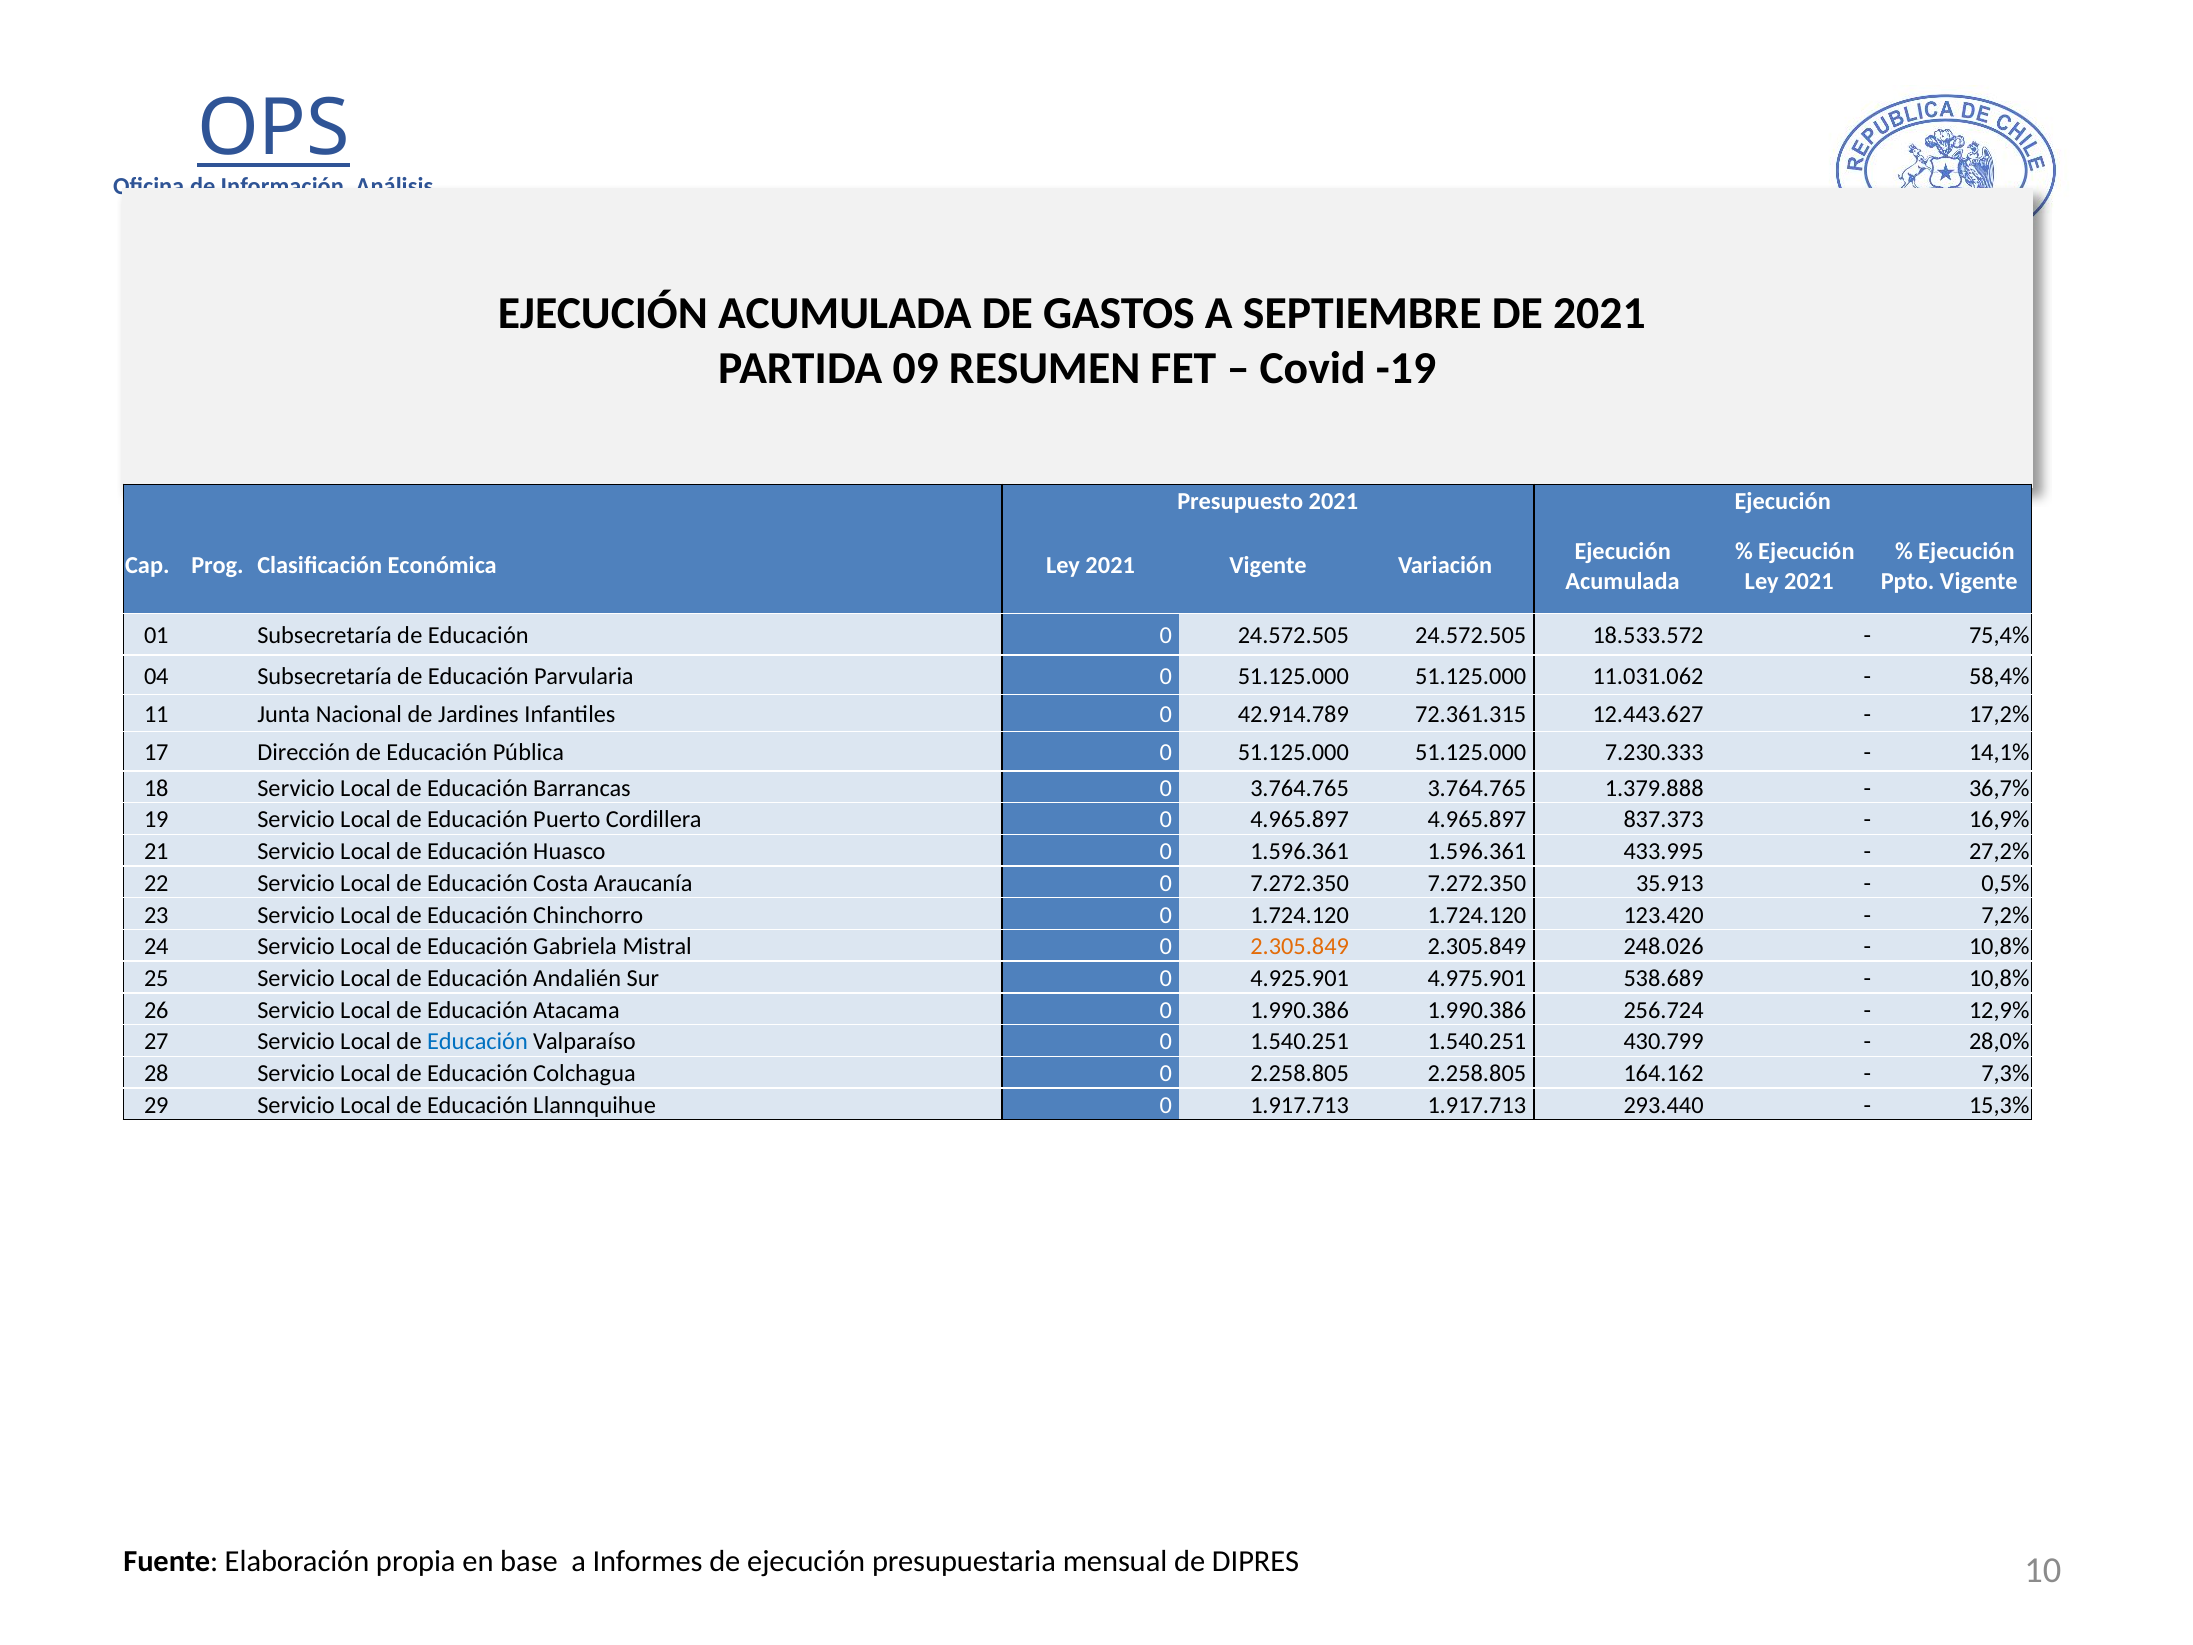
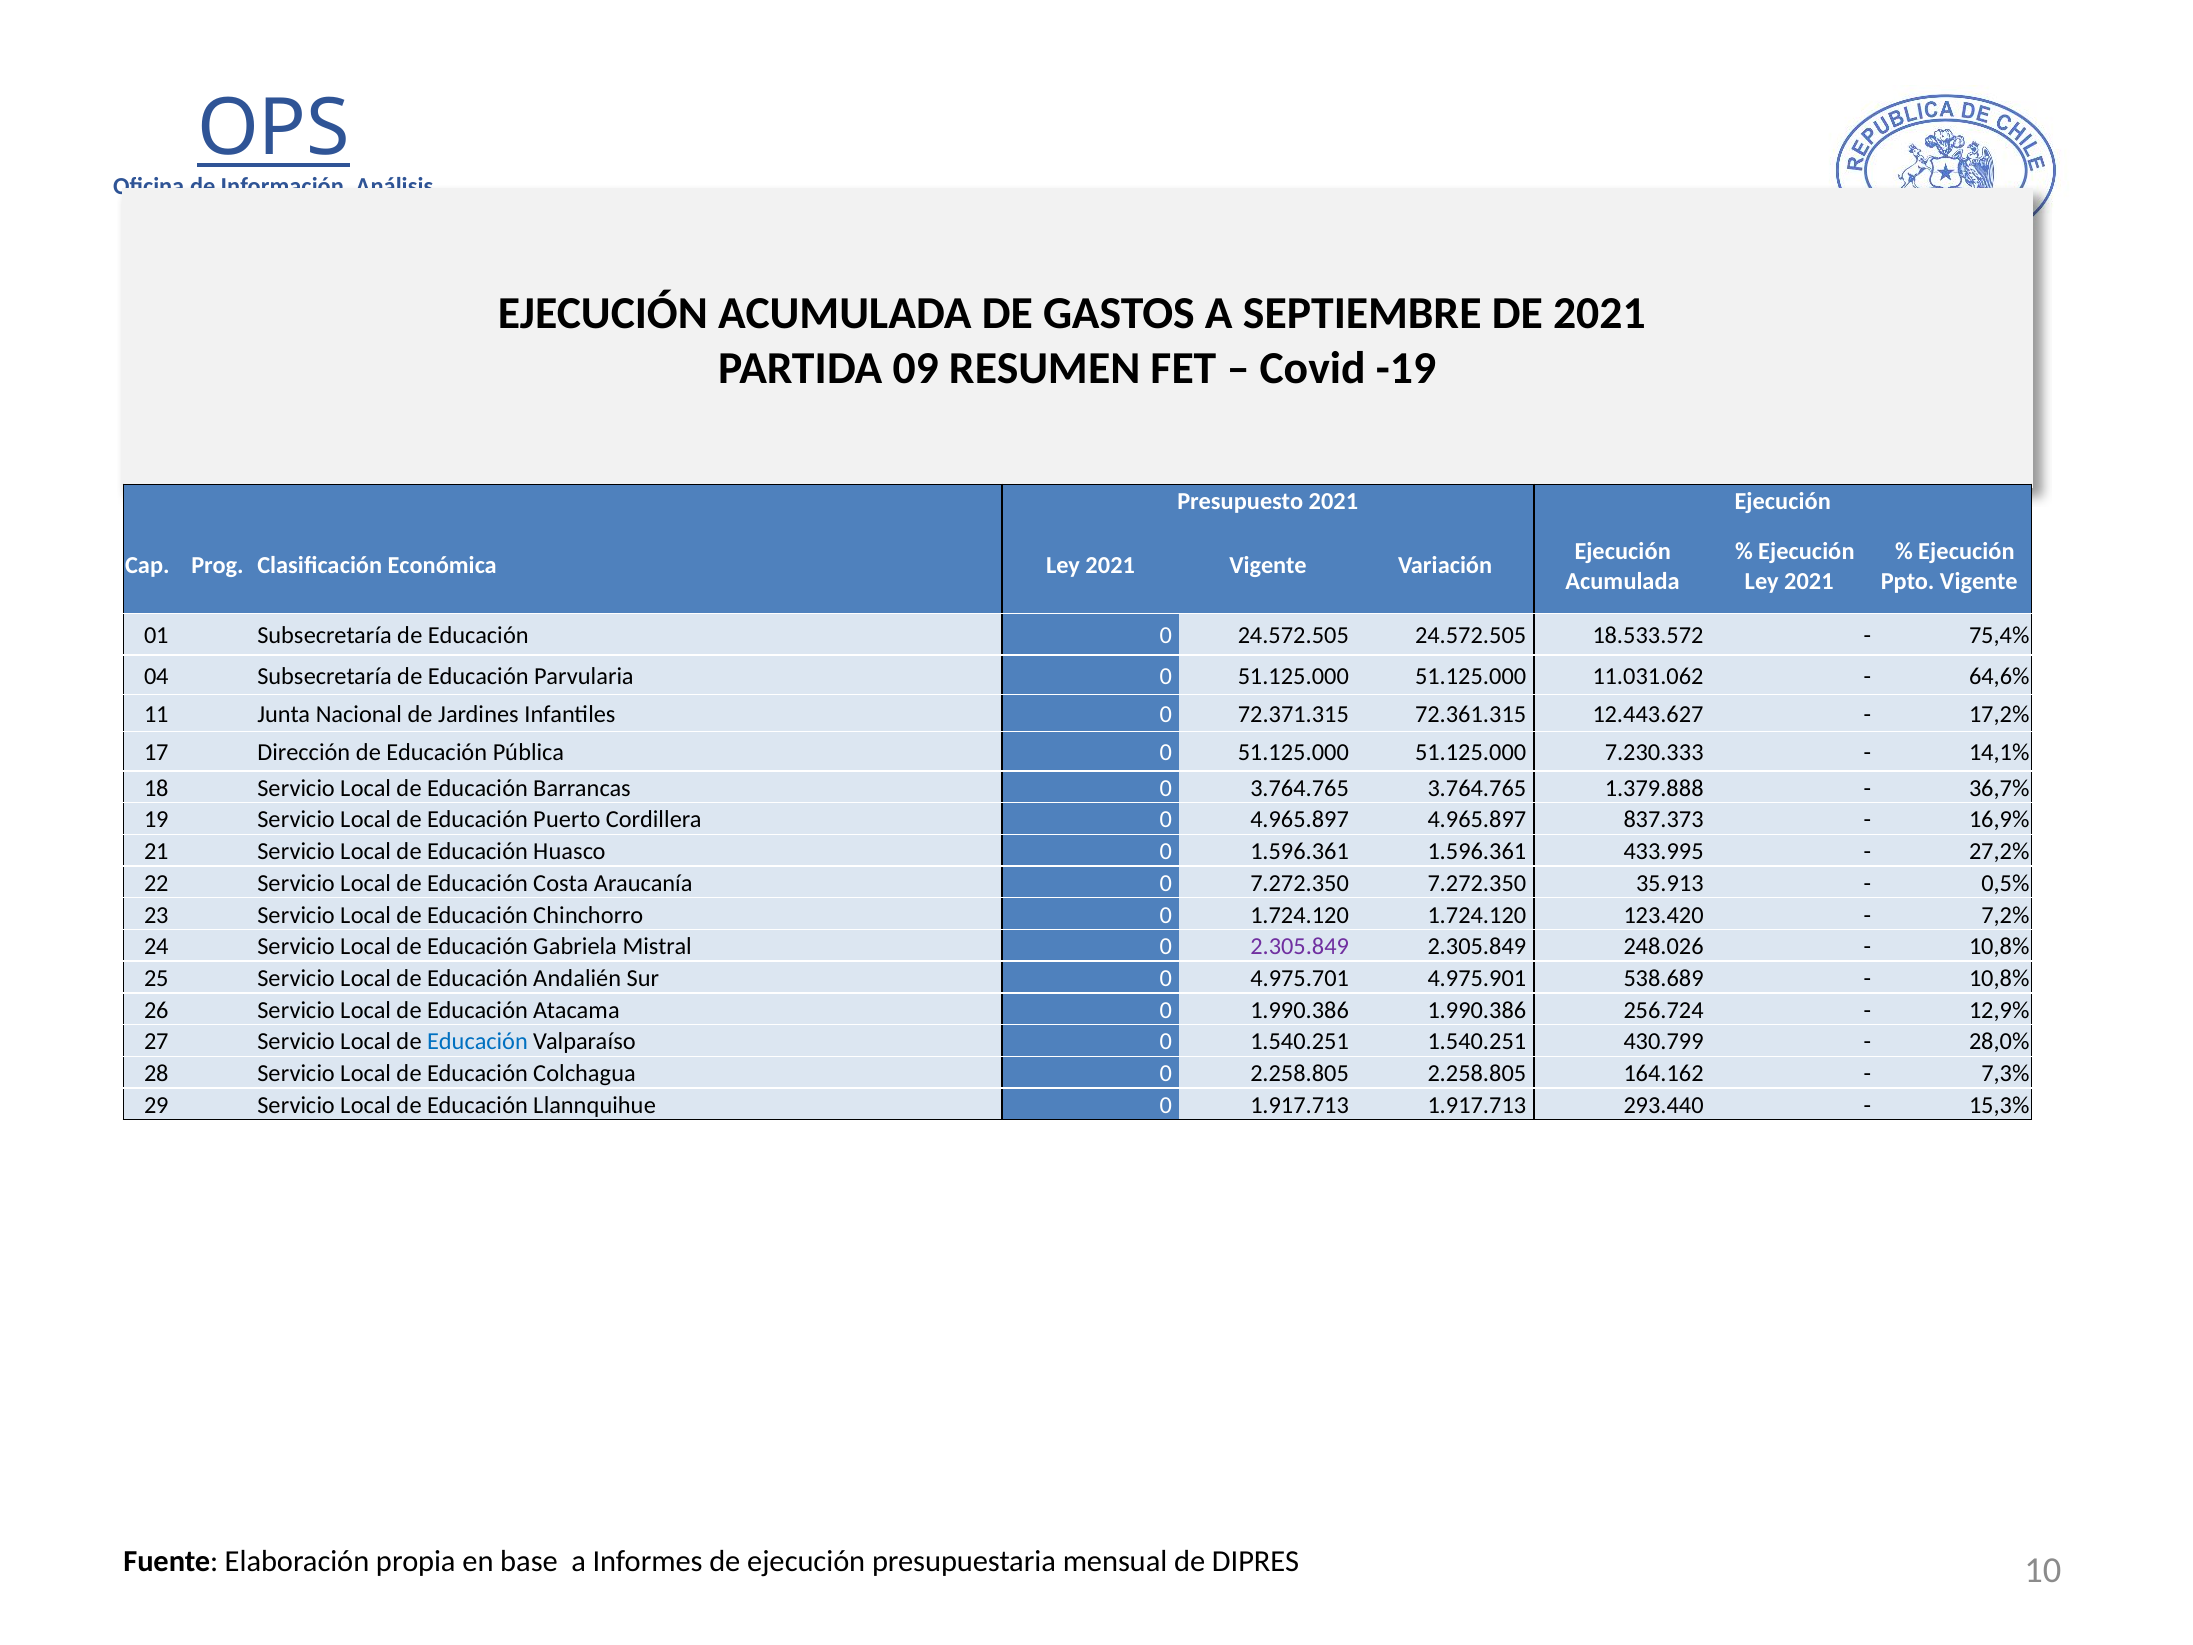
58,4%: 58,4% -> 64,6%
42.914.789: 42.914.789 -> 72.371.315
2.305.849 at (1300, 947) colour: orange -> purple
4.925.901: 4.925.901 -> 4.975.701
